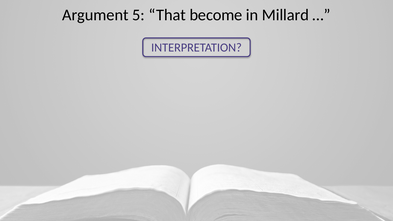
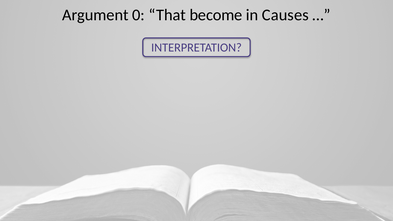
5: 5 -> 0
Millard: Millard -> Causes
